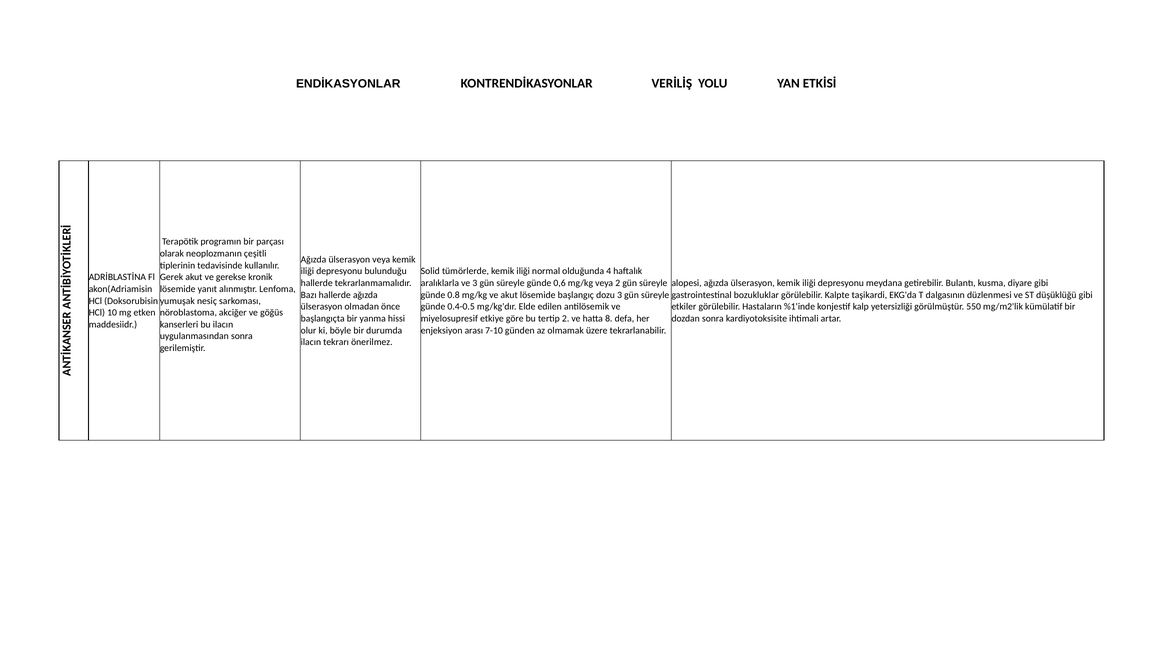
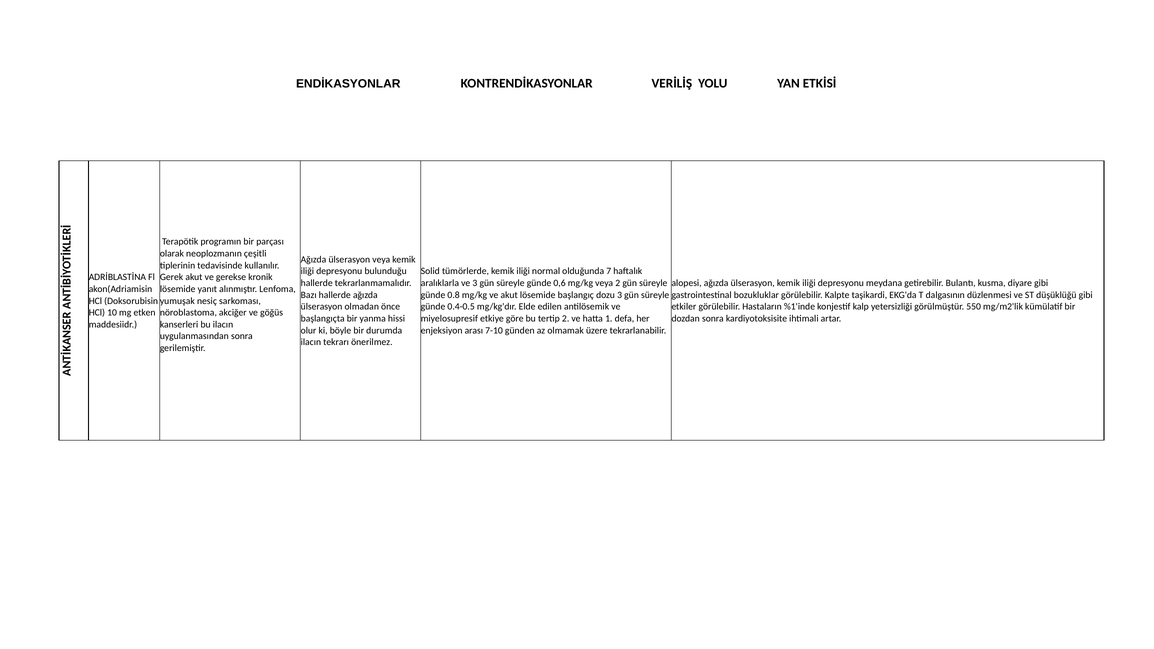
4: 4 -> 7
8: 8 -> 1
